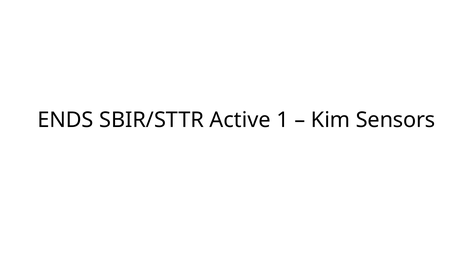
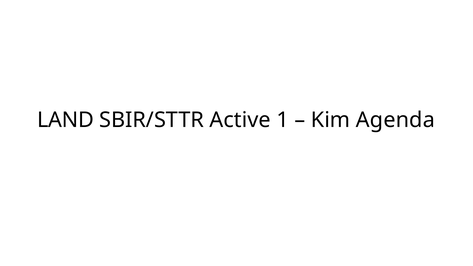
ENDS: ENDS -> LAND
Sensors: Sensors -> Agenda
